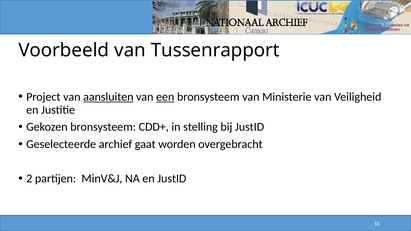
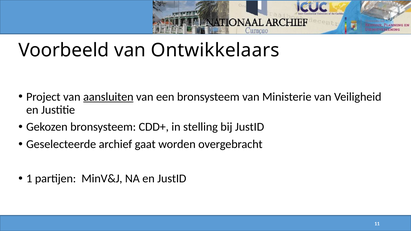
Tussenrapport: Tussenrapport -> Ontwikkelaars
een underline: present -> none
2: 2 -> 1
